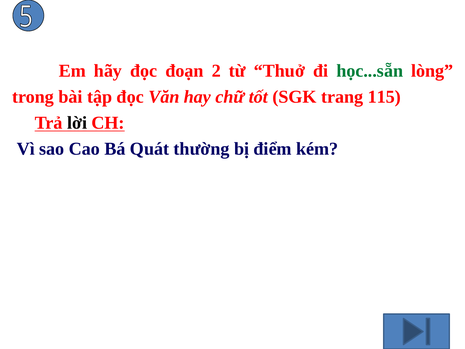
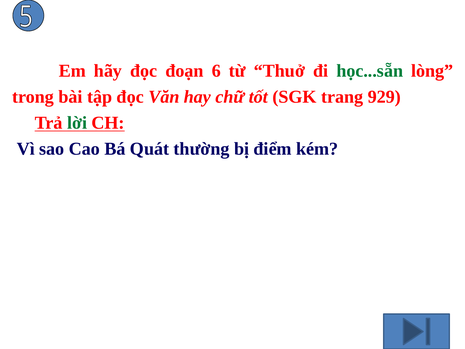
2: 2 -> 6
115: 115 -> 929
lời colour: black -> green
